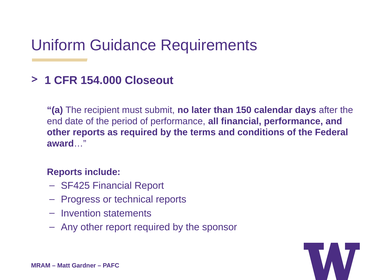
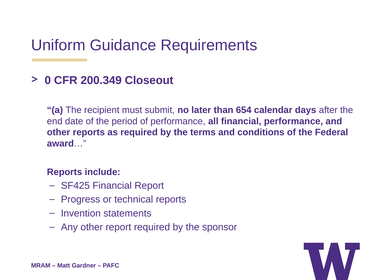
1: 1 -> 0
154.000: 154.000 -> 200.349
150: 150 -> 654
